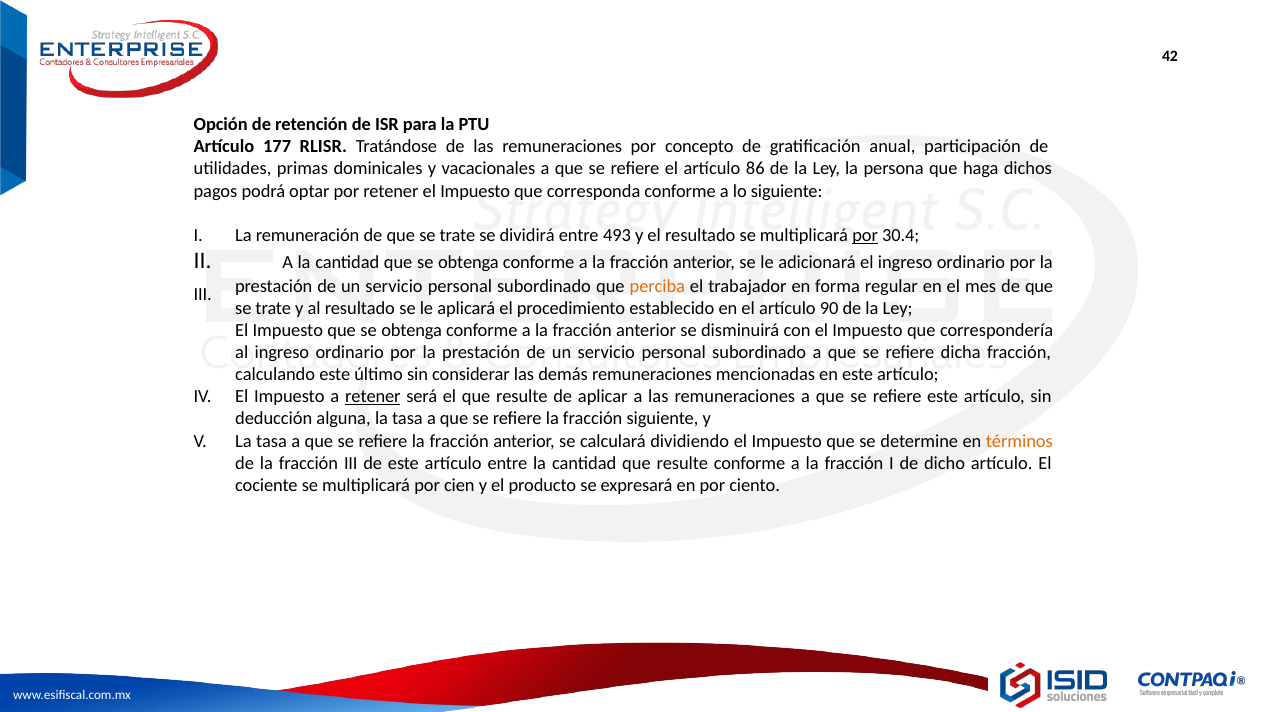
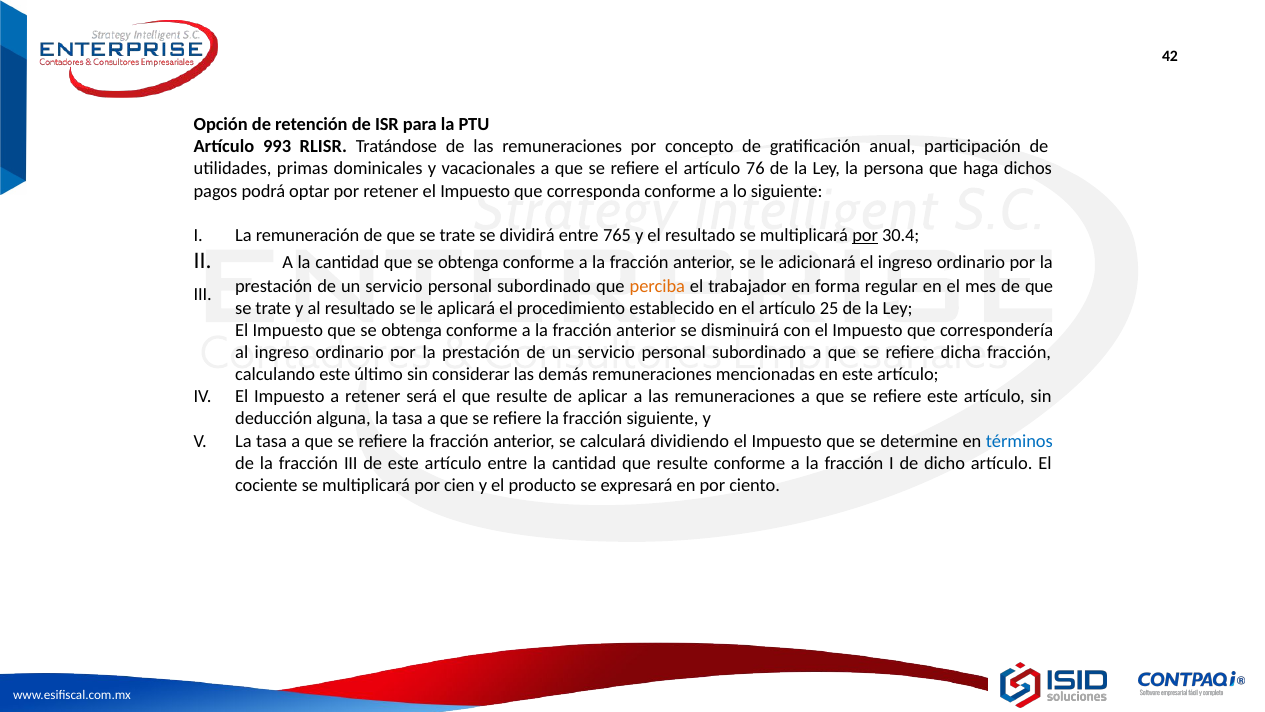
177: 177 -> 993
86: 86 -> 76
493: 493 -> 765
90: 90 -> 25
retener at (373, 396) underline: present -> none
términos colour: orange -> blue
